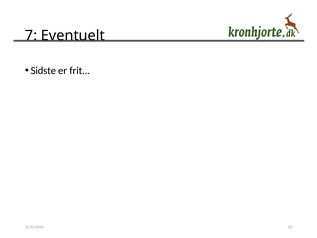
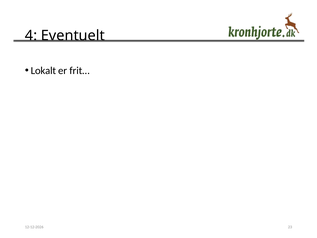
7: 7 -> 4
Sidste: Sidste -> Lokalt
